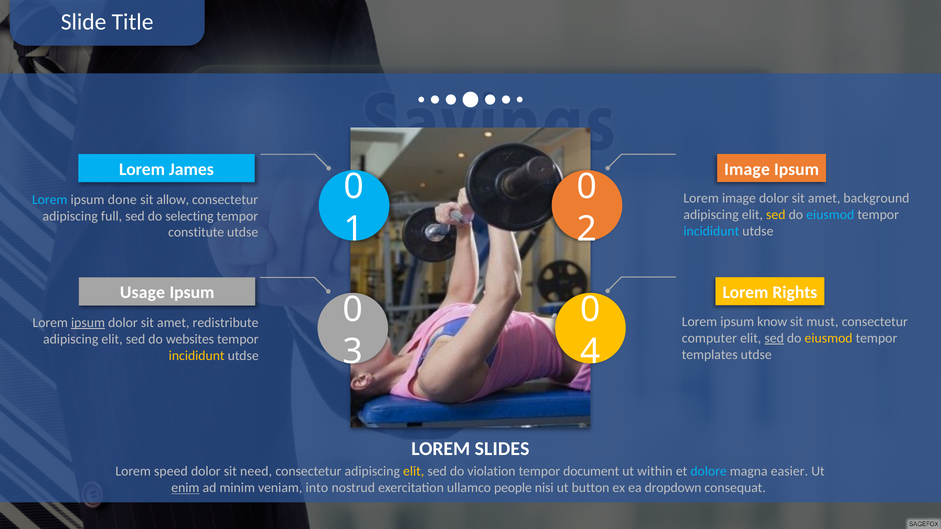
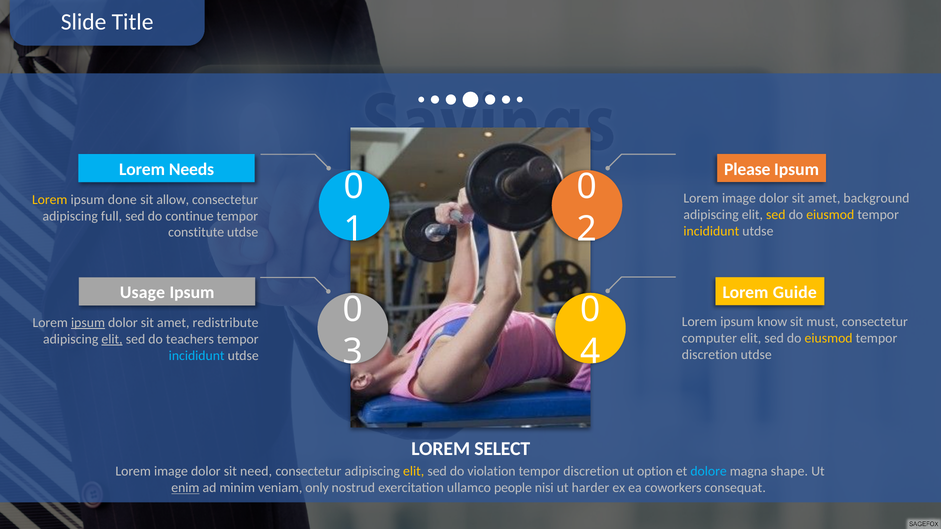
Image at (747, 169): Image -> Please
James: James -> Needs
Lorem at (50, 200) colour: light blue -> yellow
eiusmod at (830, 215) colour: light blue -> yellow
selecting: selecting -> continue
incididunt at (711, 231) colour: light blue -> yellow
Rights: Rights -> Guide
sed at (774, 338) underline: present -> none
elit at (112, 339) underline: none -> present
websites: websites -> teachers
templates at (710, 355): templates -> discretion
incididunt at (197, 356) colour: yellow -> light blue
SLIDES: SLIDES -> SELECT
speed at (171, 472): speed -> image
document at (591, 472): document -> discretion
within: within -> option
easier: easier -> shape
into: into -> only
button: button -> harder
dropdown: dropdown -> coworkers
